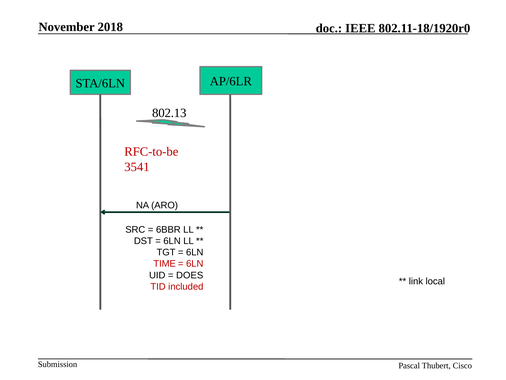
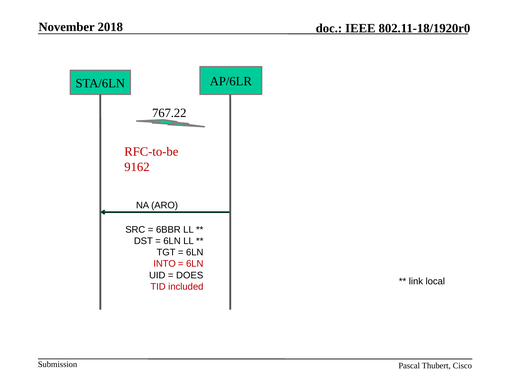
802.13: 802.13 -> 767.22
3541: 3541 -> 9162
TIME: TIME -> INTO
